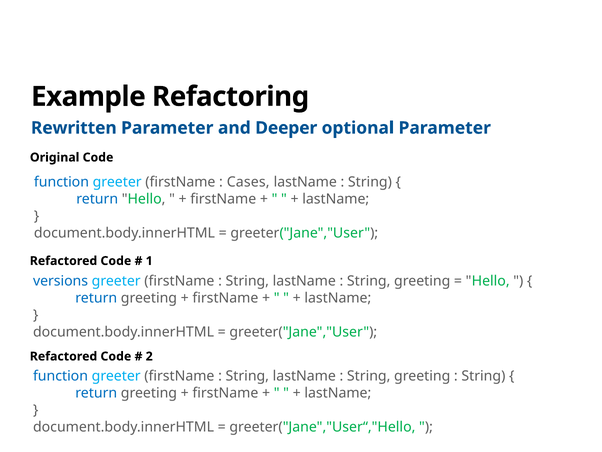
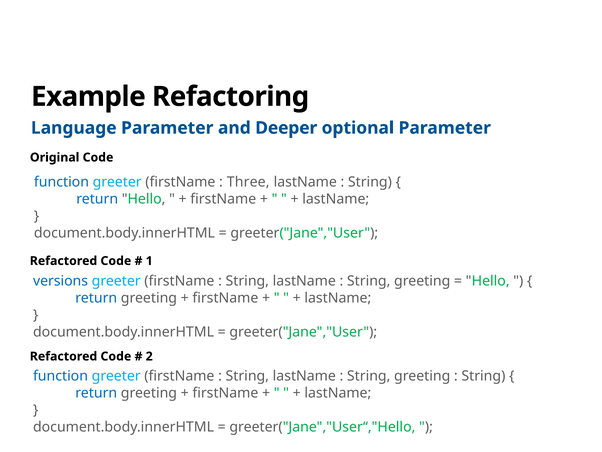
Rewritten: Rewritten -> Language
Cases: Cases -> Three
